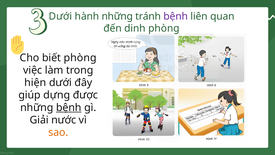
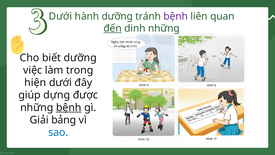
hành những: những -> dưỡng
đến underline: none -> present
dinh phòng: phòng -> những
biết phòng: phòng -> dưỡng
nước: nước -> bảng
sao colour: orange -> blue
